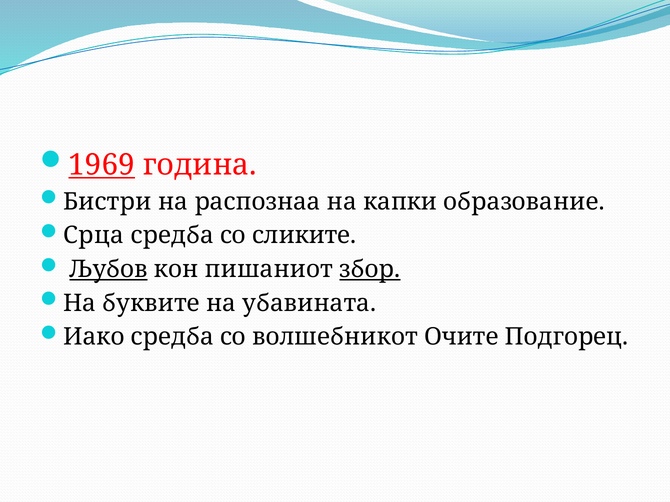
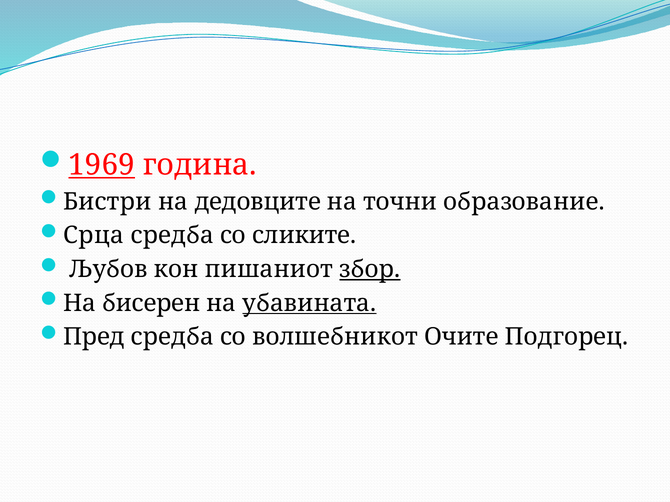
распознаа: распознаа -> дедовците
капки: капки -> точни
Љубов underline: present -> none
буквите: буквите -> бисерен
убавината underline: none -> present
Иако: Иако -> Пред
